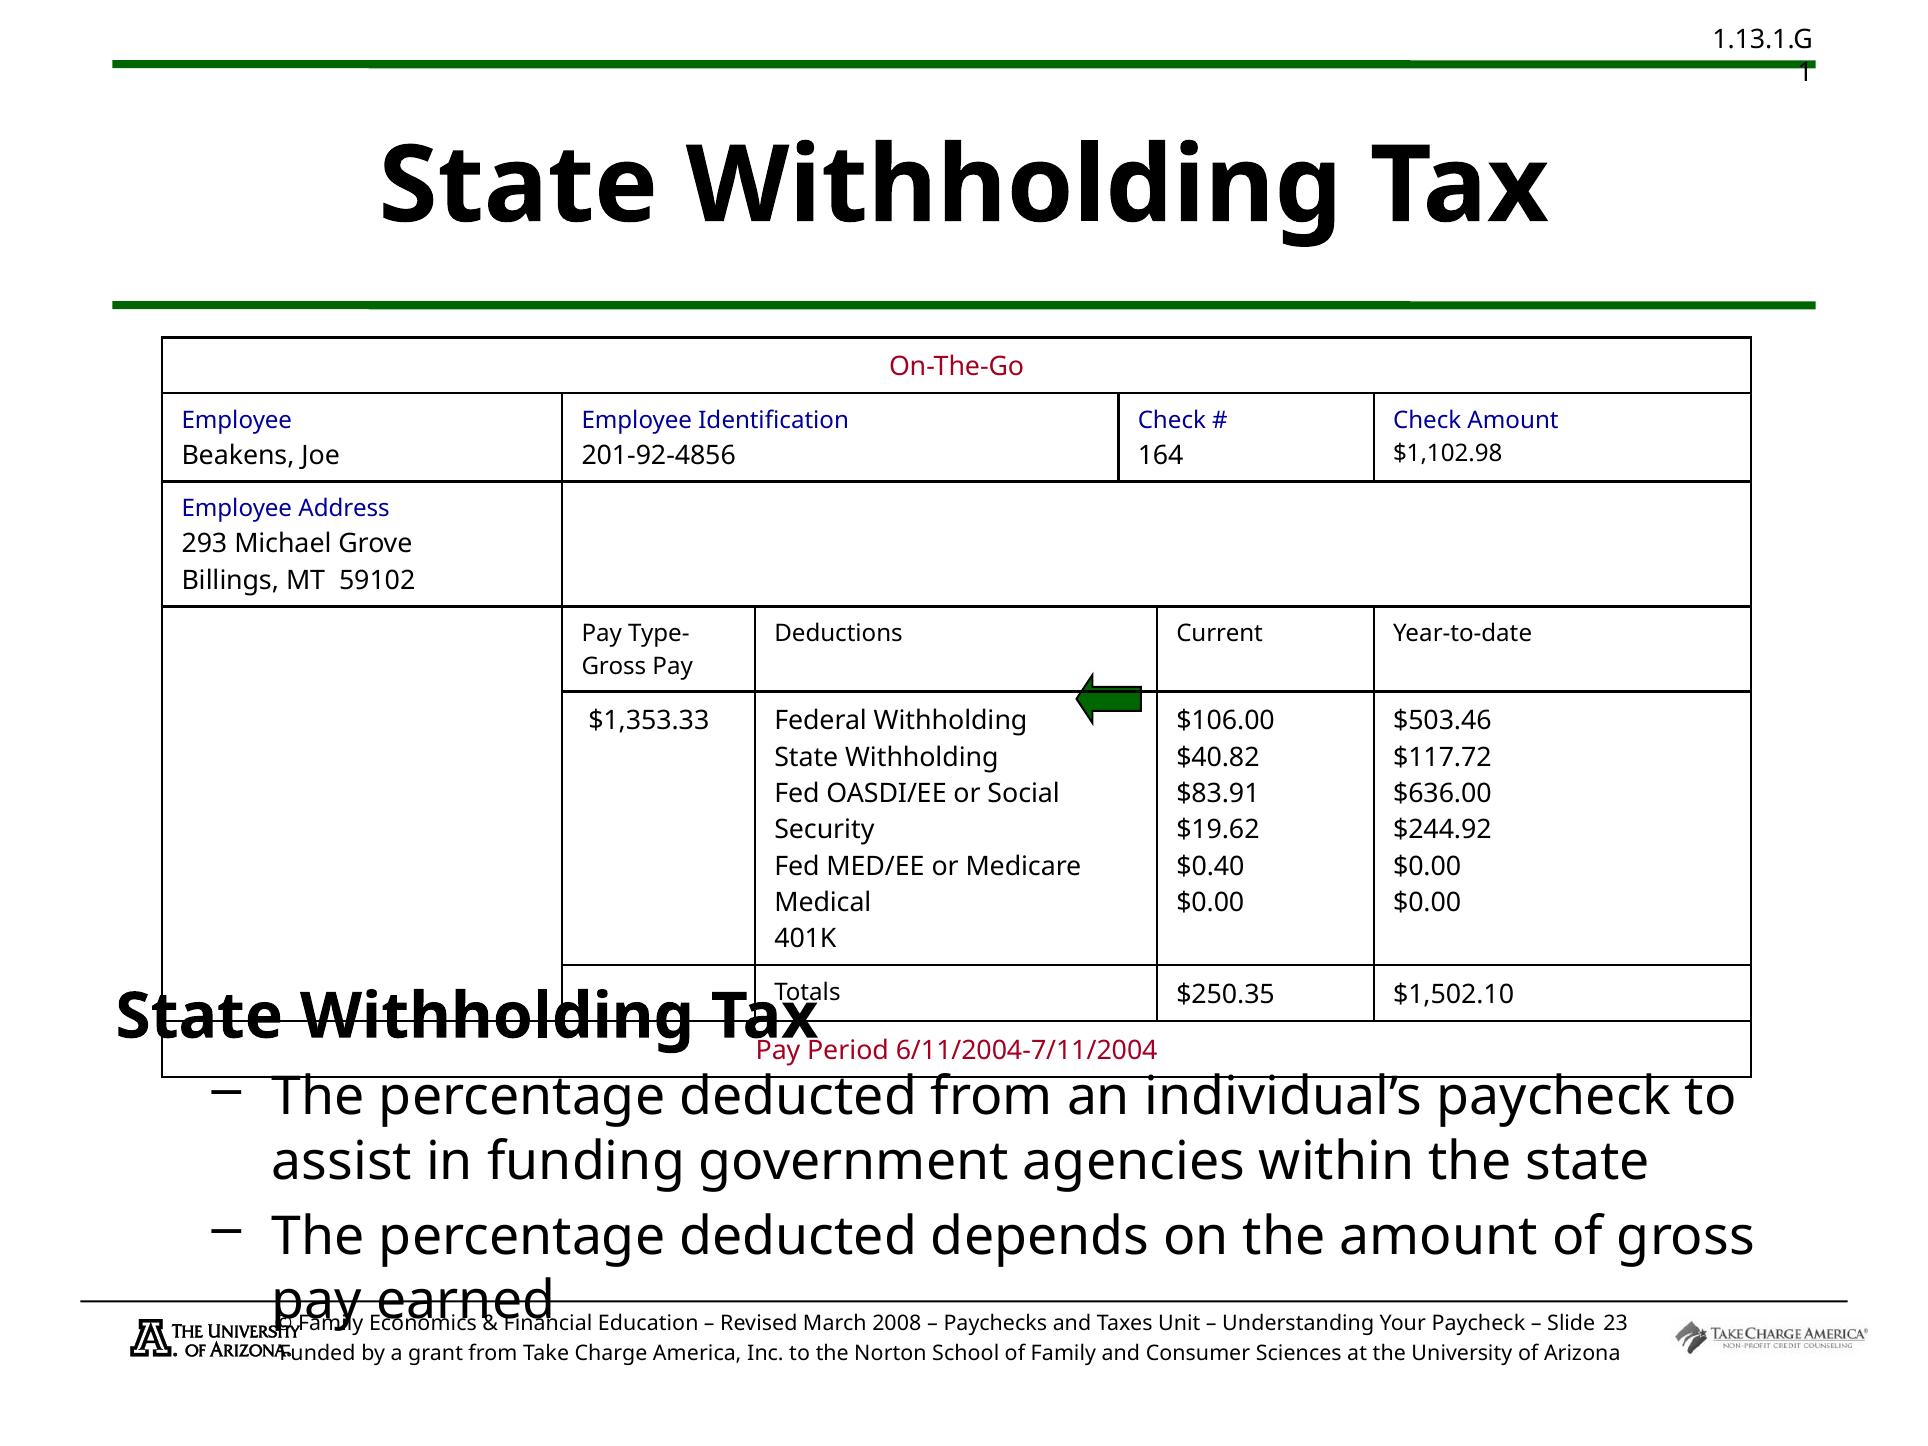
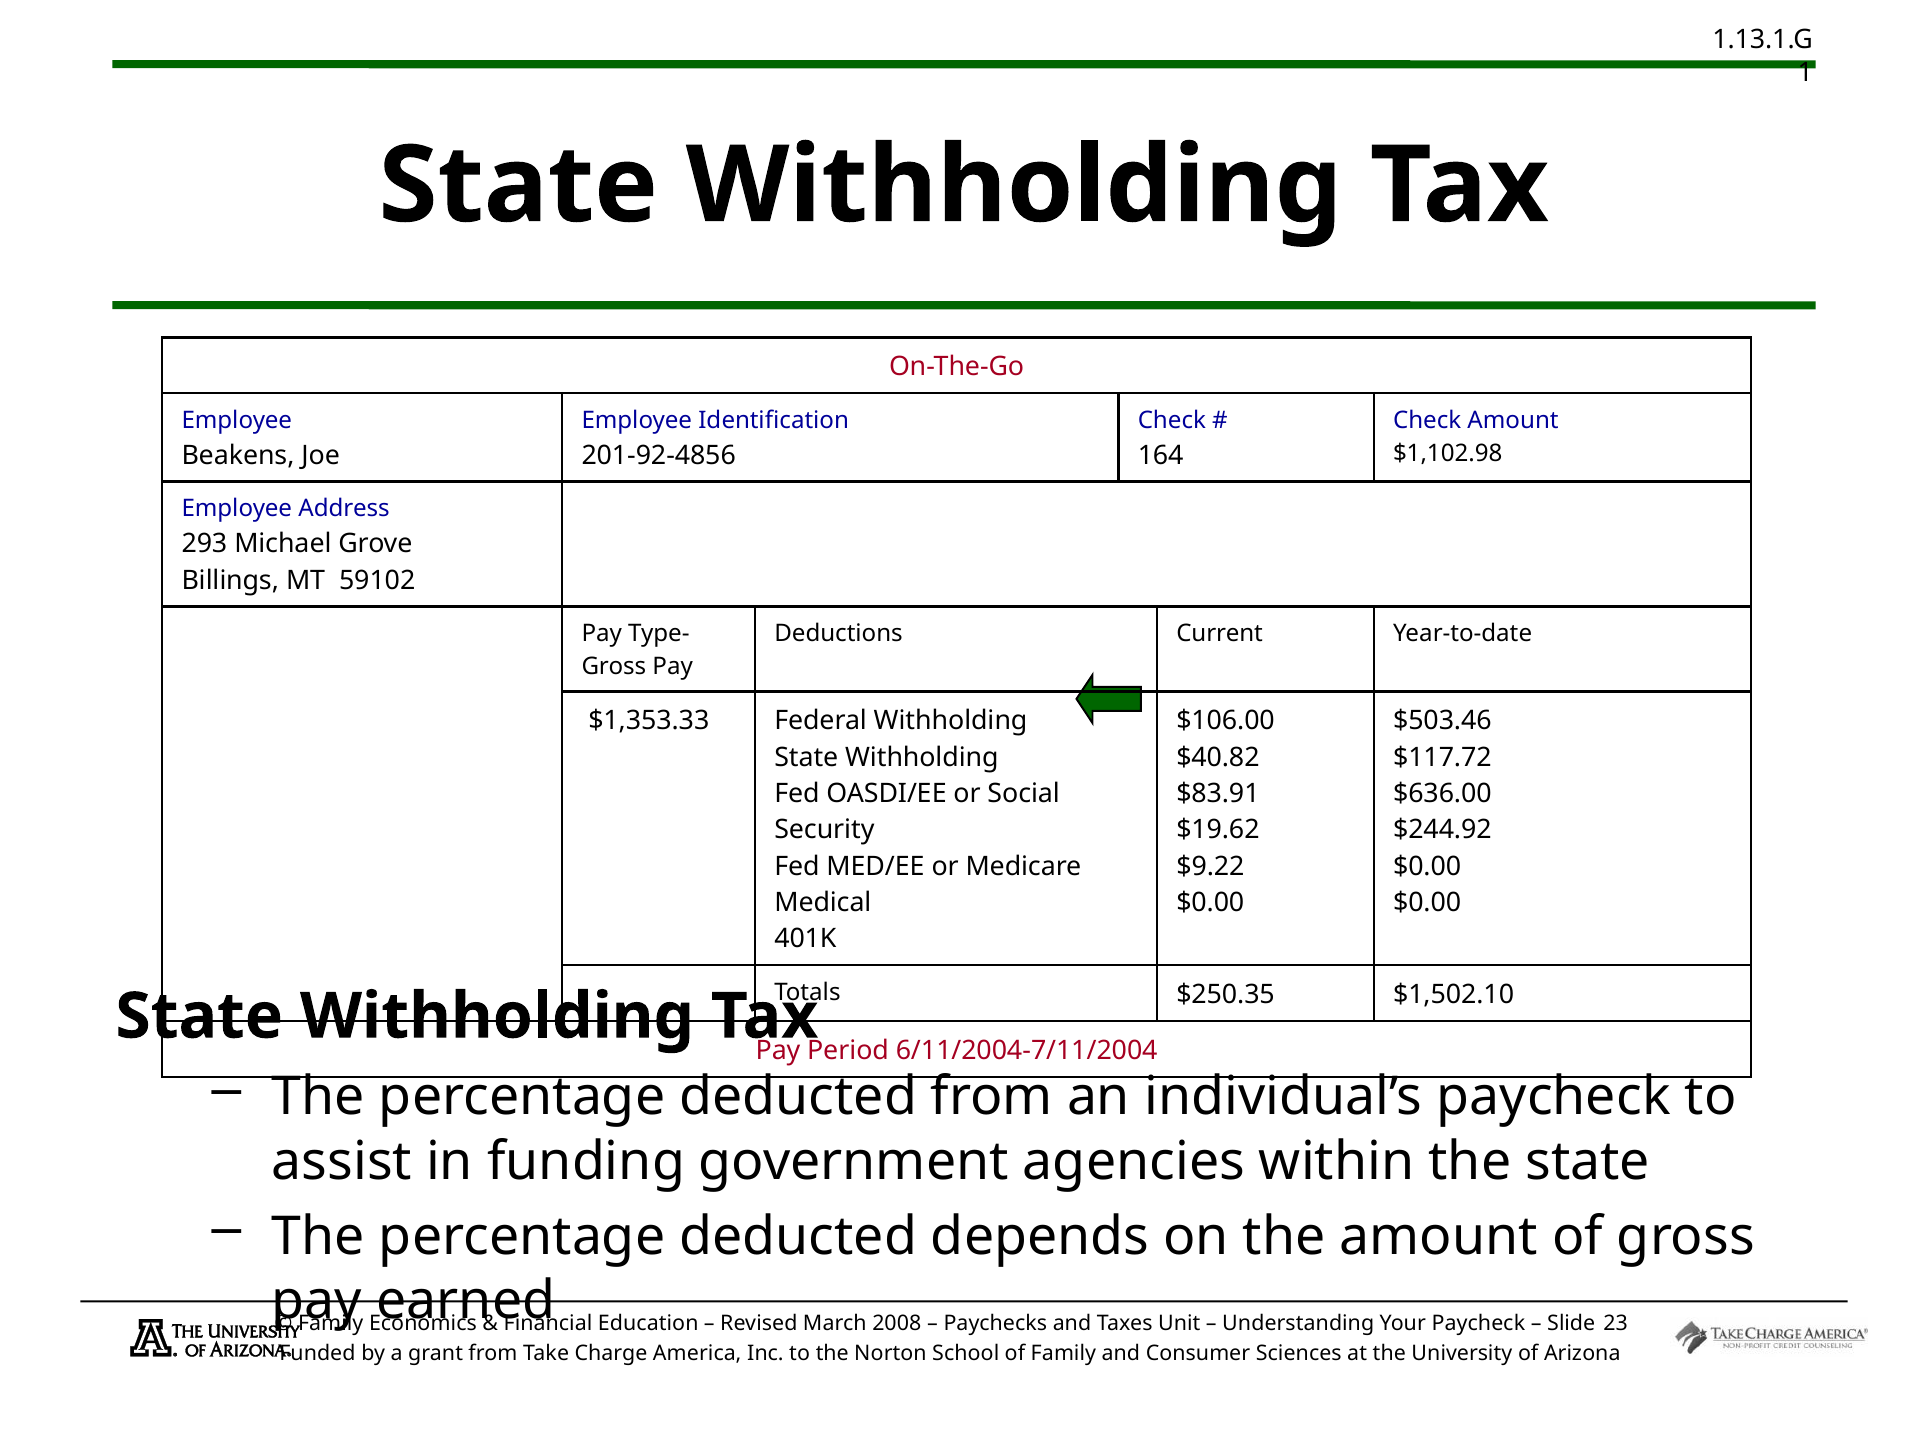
$0.40: $0.40 -> $9.22
